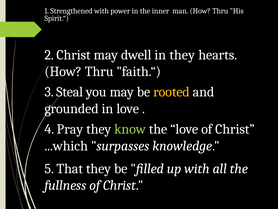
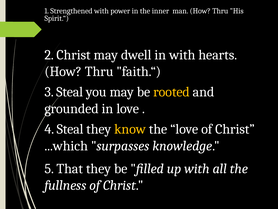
in they: they -> with
4 Pray: Pray -> Steal
know colour: light green -> yellow
